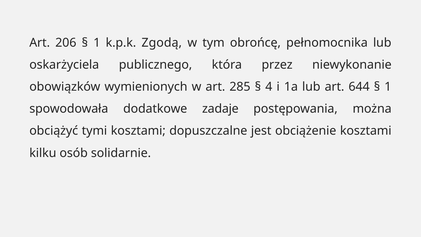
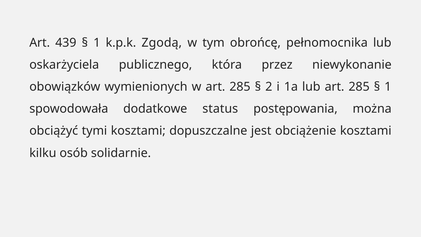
206: 206 -> 439
4: 4 -> 2
lub art 644: 644 -> 285
zadaje: zadaje -> status
